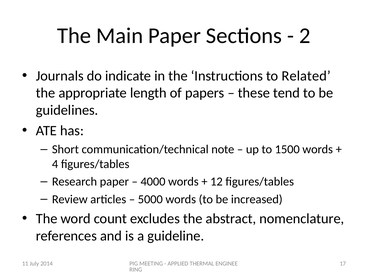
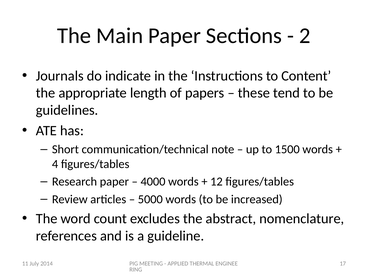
Related: Related -> Content
